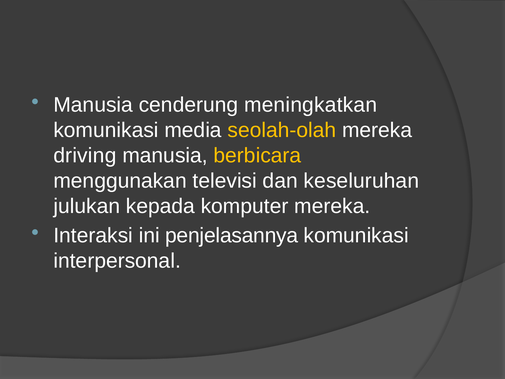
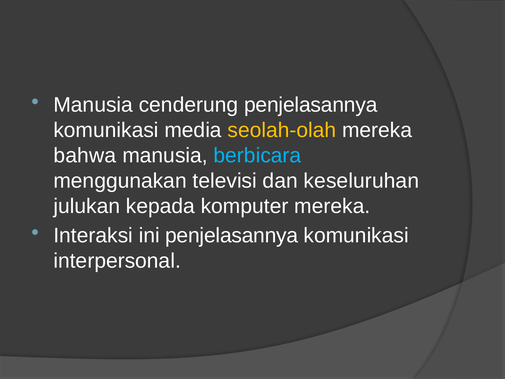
cenderung meningkatkan: meningkatkan -> penjelasannya
driving: driving -> bahwa
berbicara colour: yellow -> light blue
